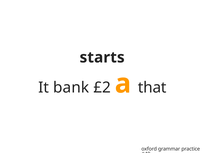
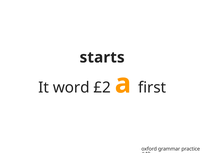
bank: bank -> word
that: that -> first
